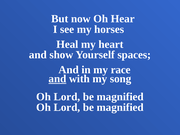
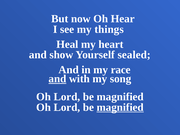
horses: horses -> things
spaces: spaces -> sealed
magnified at (120, 107) underline: none -> present
